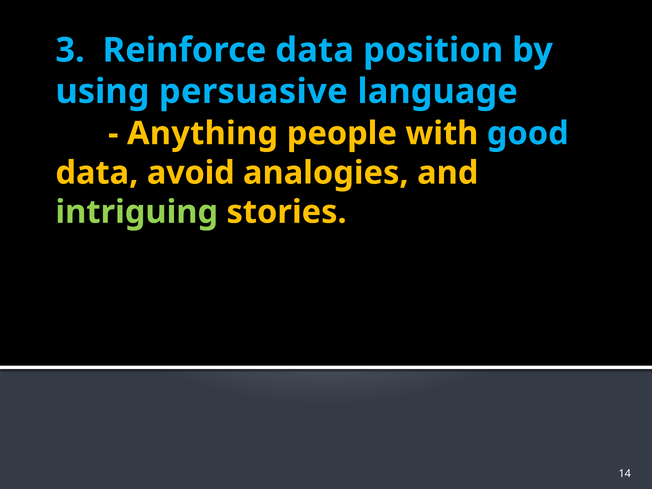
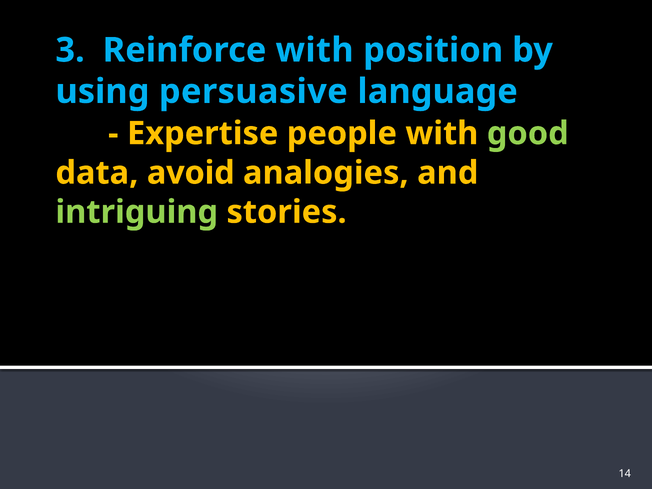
Reinforce data: data -> with
Anything: Anything -> Expertise
good colour: light blue -> light green
